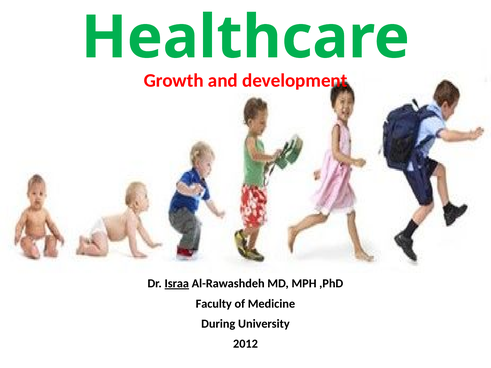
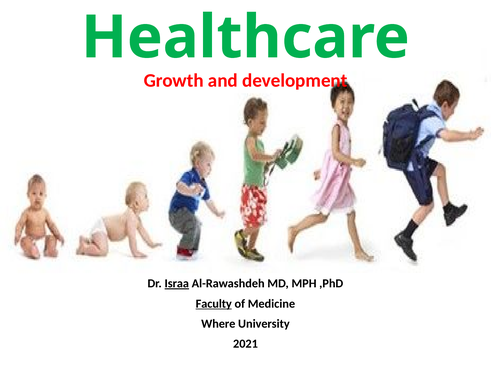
Faculty underline: none -> present
During: During -> Where
2012: 2012 -> 2021
